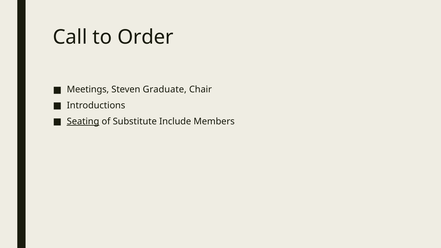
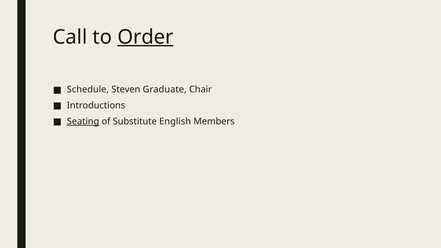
Order underline: none -> present
Meetings: Meetings -> Schedule
Include: Include -> English
